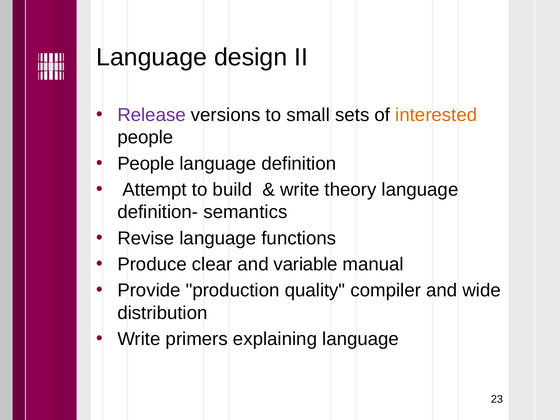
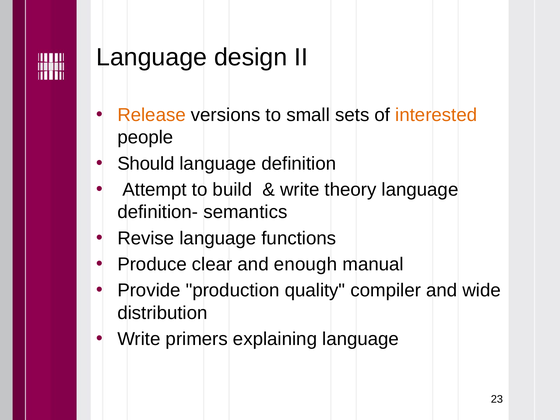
Release colour: purple -> orange
People at (146, 164): People -> Should
variable: variable -> enough
